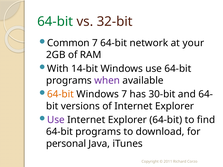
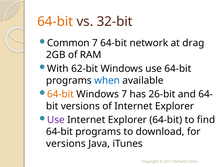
64-bit at (55, 22) colour: green -> orange
your: your -> drag
14-bit: 14-bit -> 62-bit
when colour: purple -> blue
30-bit: 30-bit -> 26-bit
personal at (66, 144): personal -> versions
